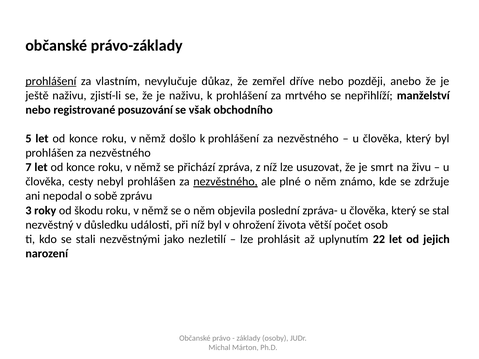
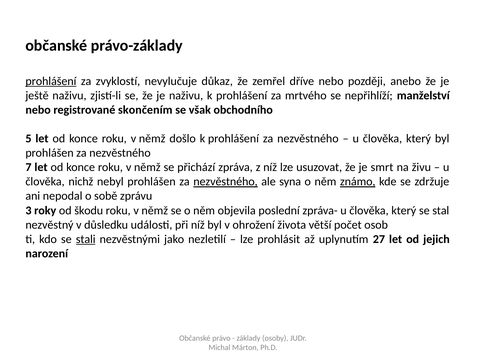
vlastním: vlastním -> zvyklostí
posuzování: posuzování -> skončením
cesty: cesty -> nichž
plné: plné -> syna
známo underline: none -> present
stali underline: none -> present
22: 22 -> 27
